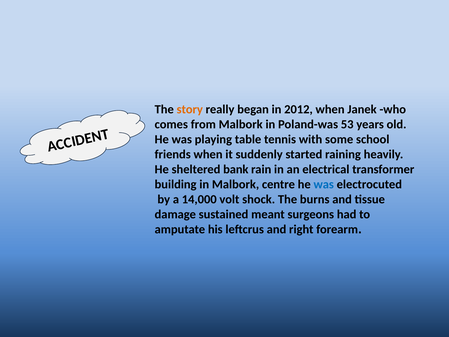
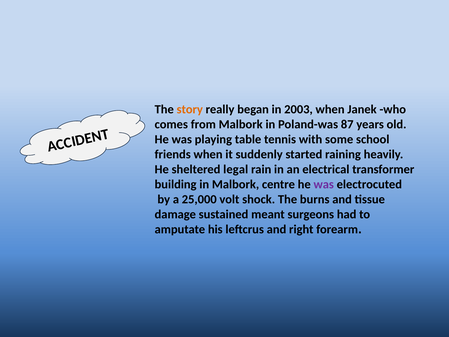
2012: 2012 -> 2003
53: 53 -> 87
bank: bank -> legal
was at (324, 184) colour: blue -> purple
14,000: 14,000 -> 25,000
